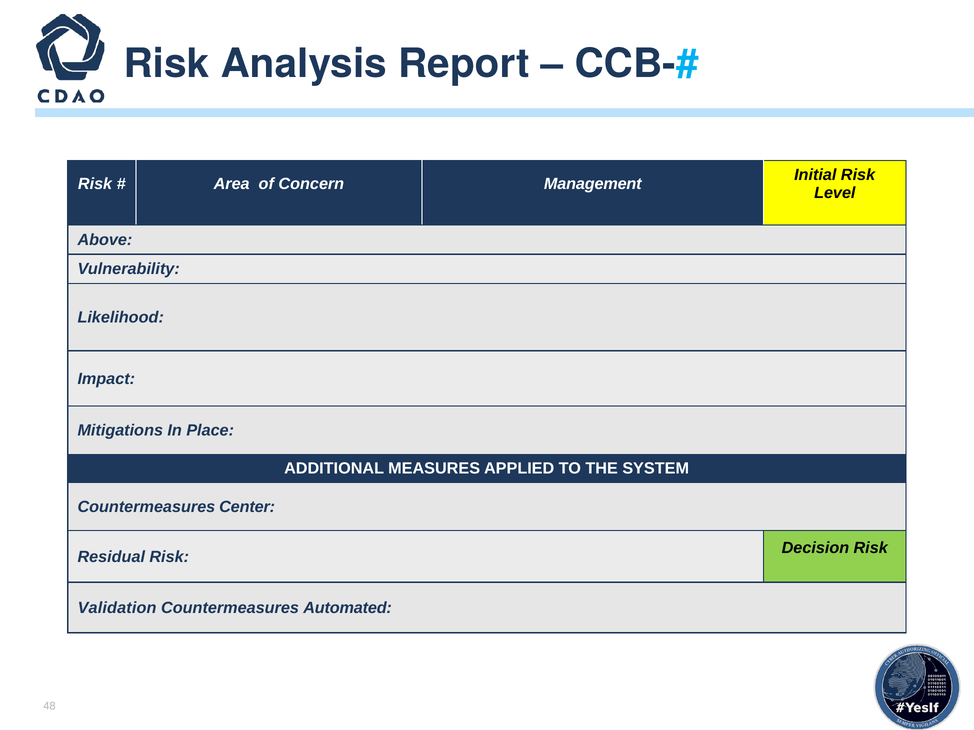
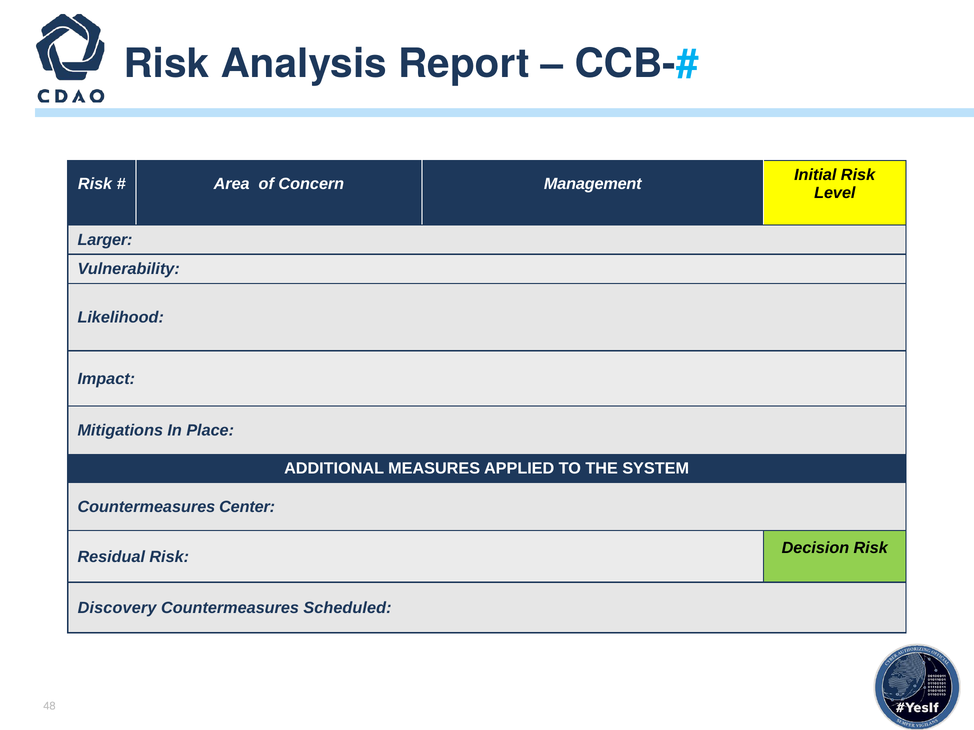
Above: Above -> Larger
Validation: Validation -> Discovery
Automated: Automated -> Scheduled
